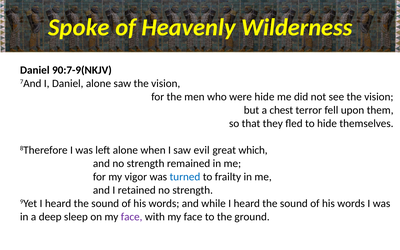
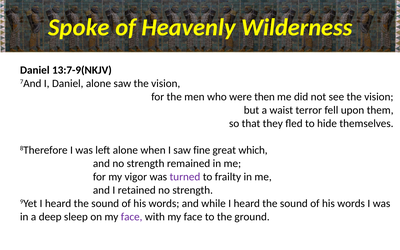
90:7-9(NKJV: 90:7-9(NKJV -> 13:7-9(NKJV
were hide: hide -> then
chest: chest -> waist
evil: evil -> fine
turned colour: blue -> purple
